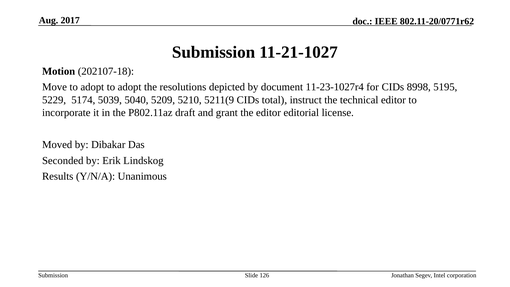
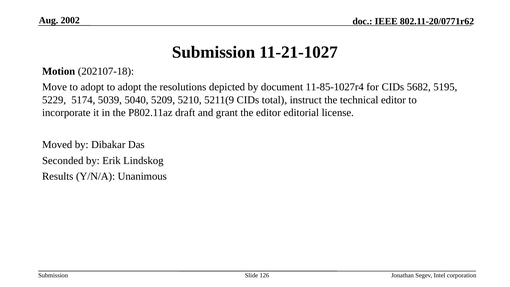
2017: 2017 -> 2002
11-23-1027r4: 11-23-1027r4 -> 11-85-1027r4
8998: 8998 -> 5682
